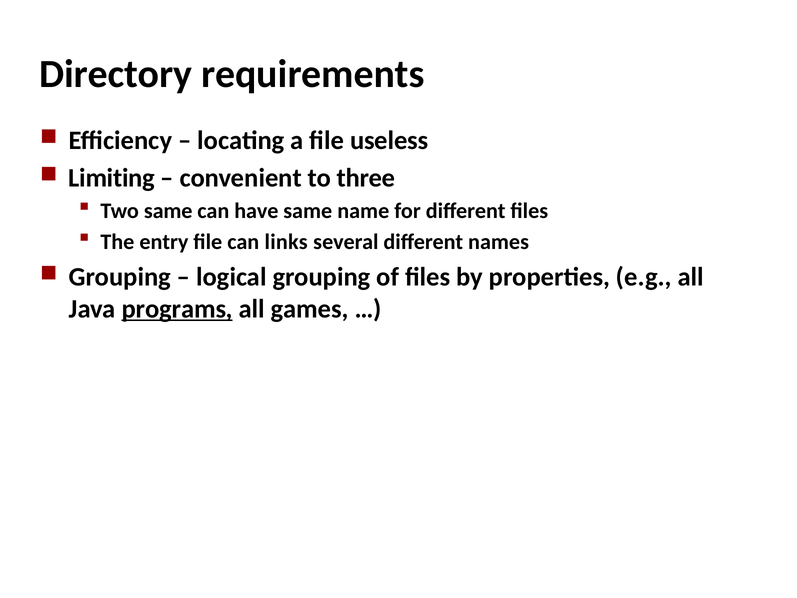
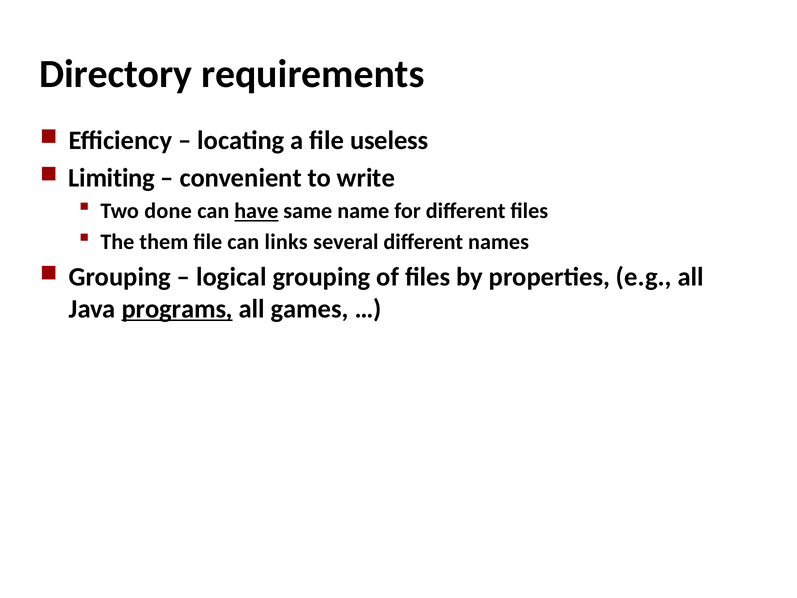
three: three -> write
Two same: same -> done
have underline: none -> present
entry: entry -> them
